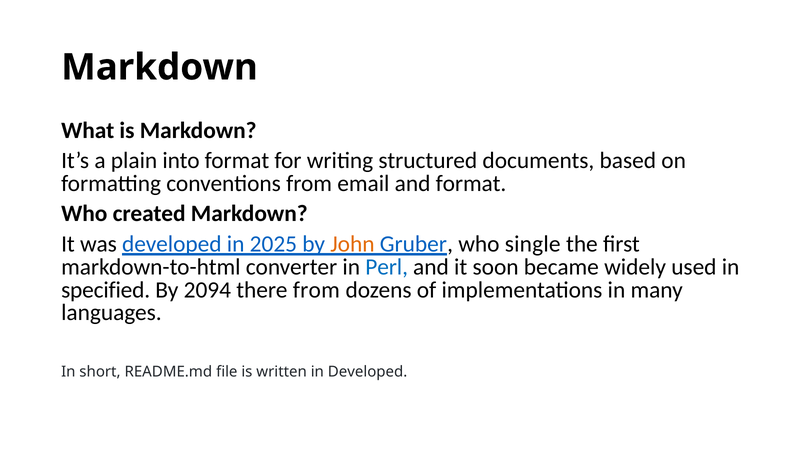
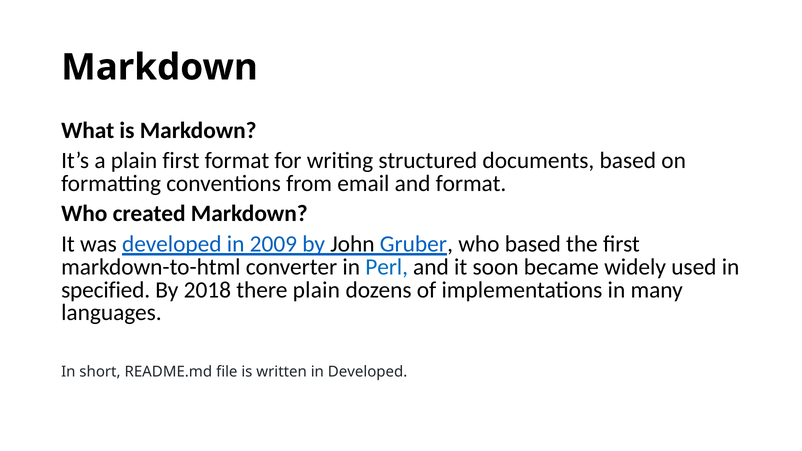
plain into: into -> first
2025: 2025 -> 2009
John colour: orange -> black
who single: single -> based
2094: 2094 -> 2018
there from: from -> plain
